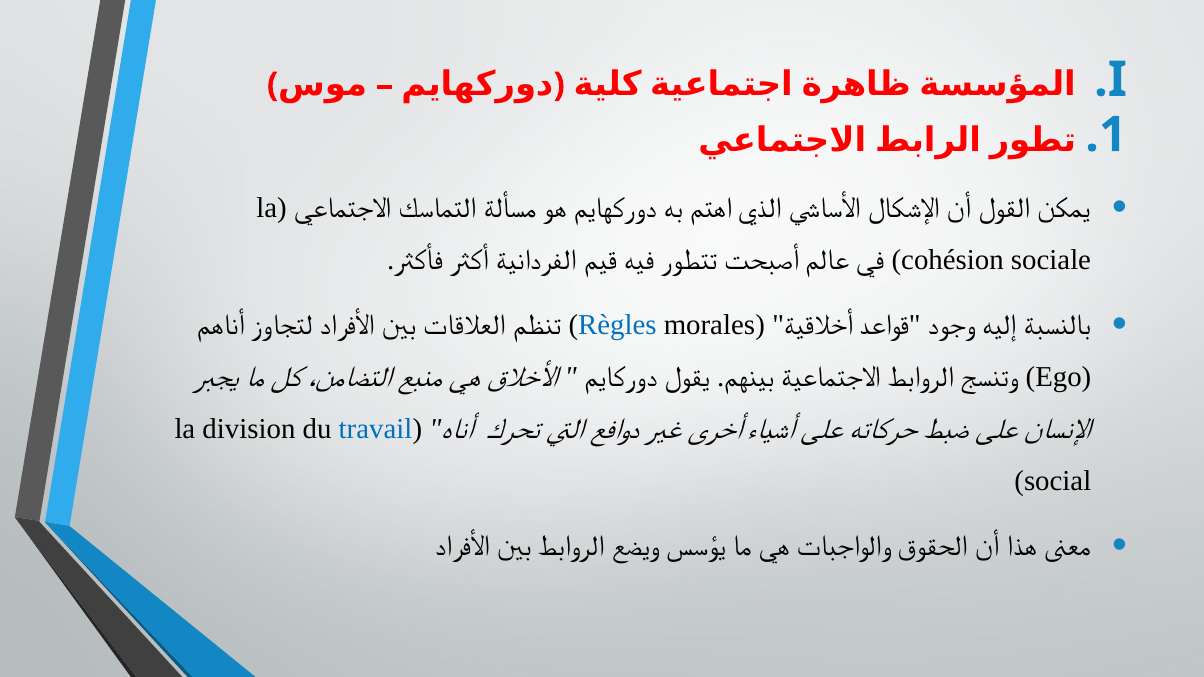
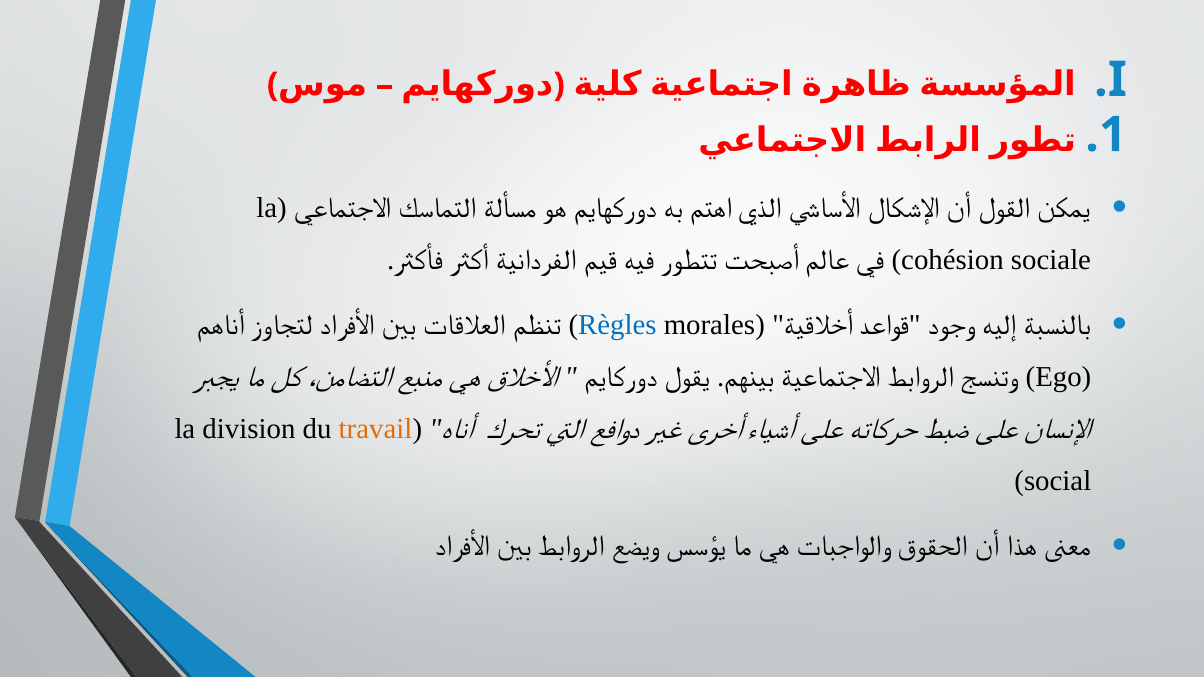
travail colour: blue -> orange
